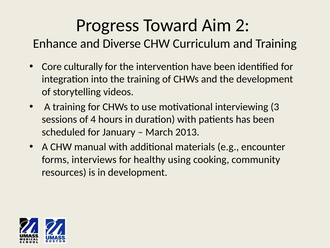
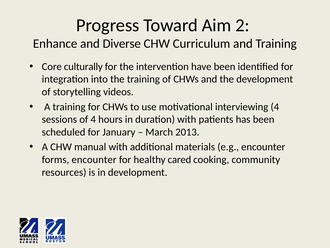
interviewing 3: 3 -> 4
forms interviews: interviews -> encounter
using: using -> cared
